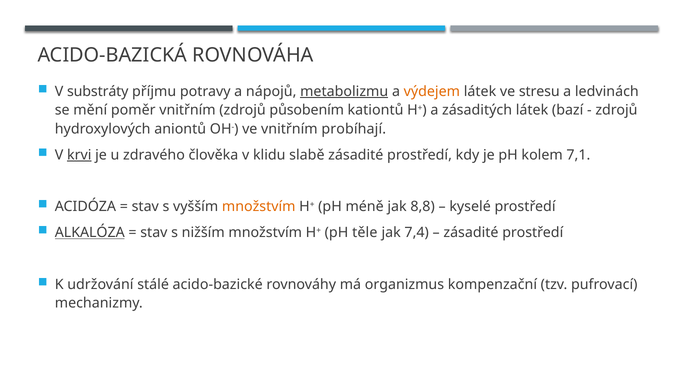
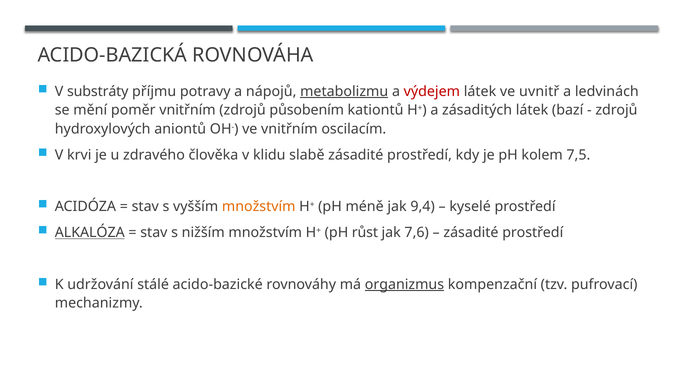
výdejem colour: orange -> red
stresu: stresu -> uvnitř
probíhají: probíhají -> oscilacím
krvi underline: present -> none
7,1: 7,1 -> 7,5
8,8: 8,8 -> 9,4
těle: těle -> růst
7,4: 7,4 -> 7,6
organizmus underline: none -> present
